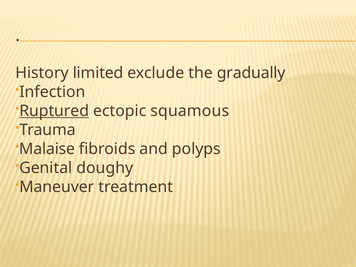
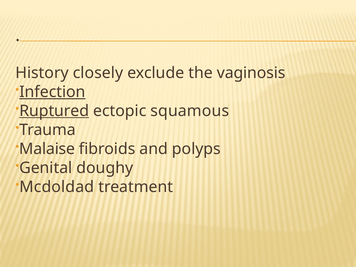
limited: limited -> closely
gradually: gradually -> vaginosis
Infection underline: none -> present
Maneuver: Maneuver -> Mcdoldad
